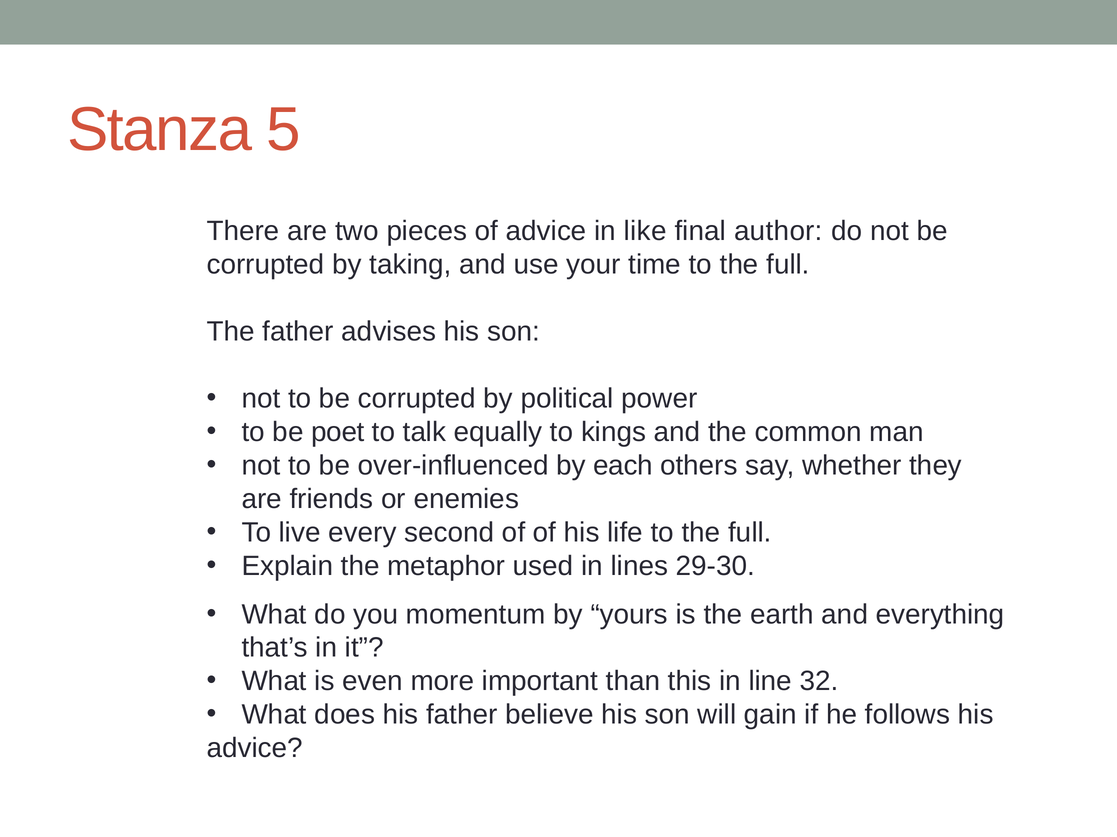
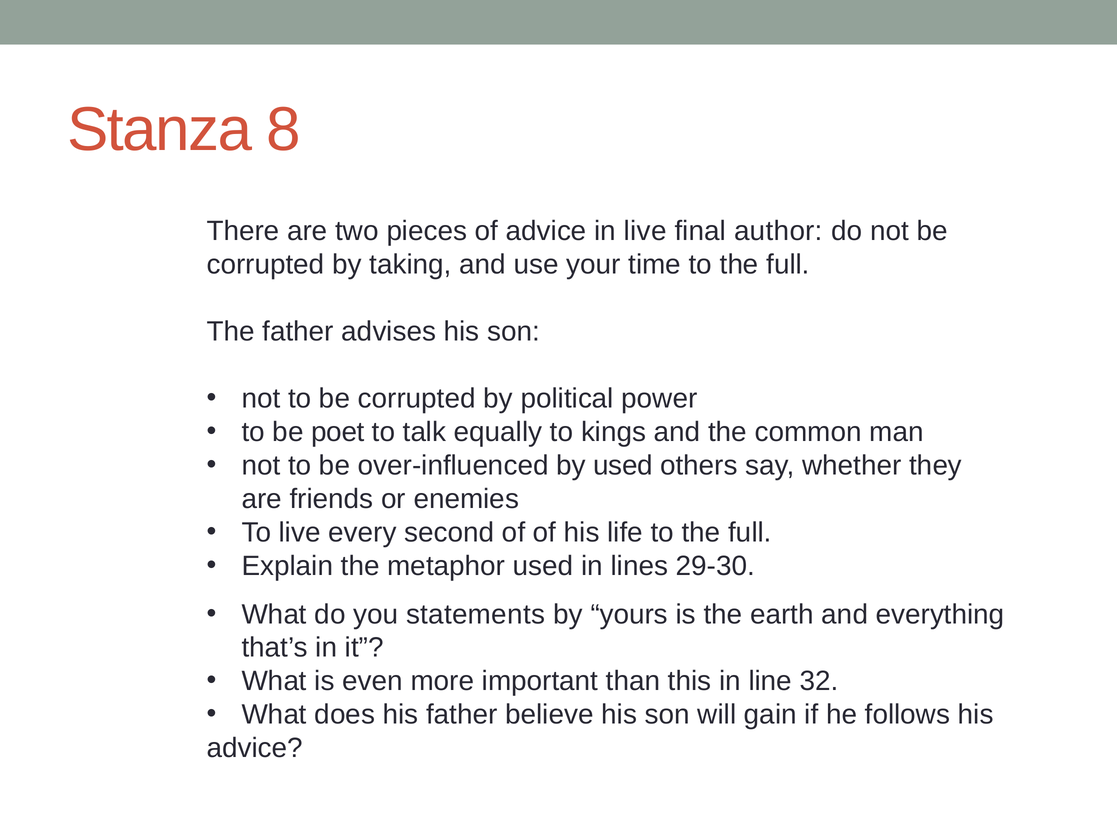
5: 5 -> 8
in like: like -> live
by each: each -> used
momentum: momentum -> statements
